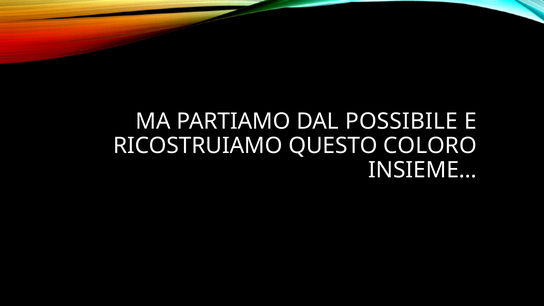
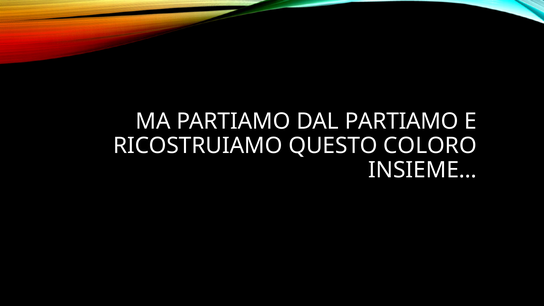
DAL POSSIBILE: POSSIBILE -> PARTIAMO
